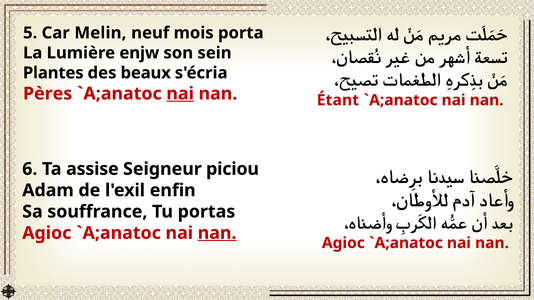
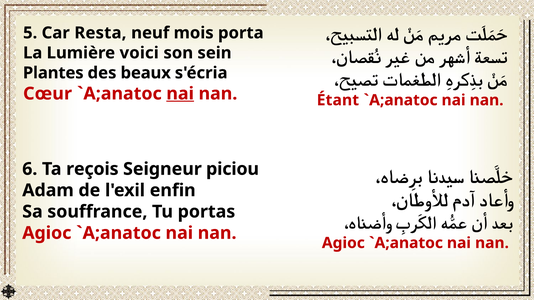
Melin: Melin -> Resta
enjw: enjw -> voici
Pères: Pères -> Cœur
assise: assise -> reçois
nan at (217, 233) underline: present -> none
